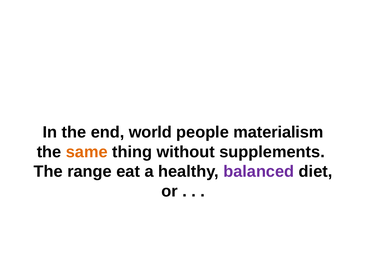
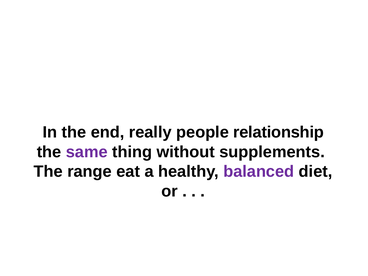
world: world -> really
materialism: materialism -> relationship
same colour: orange -> purple
